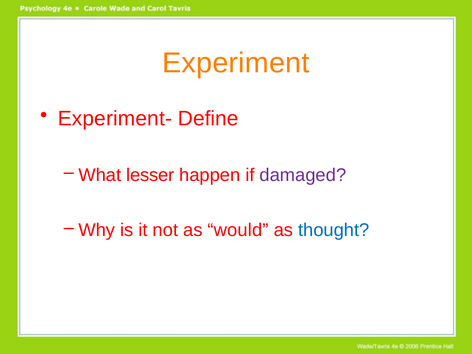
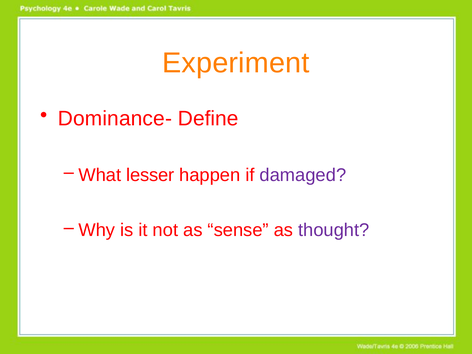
Experiment-: Experiment- -> Dominance-
would: would -> sense
thought colour: blue -> purple
